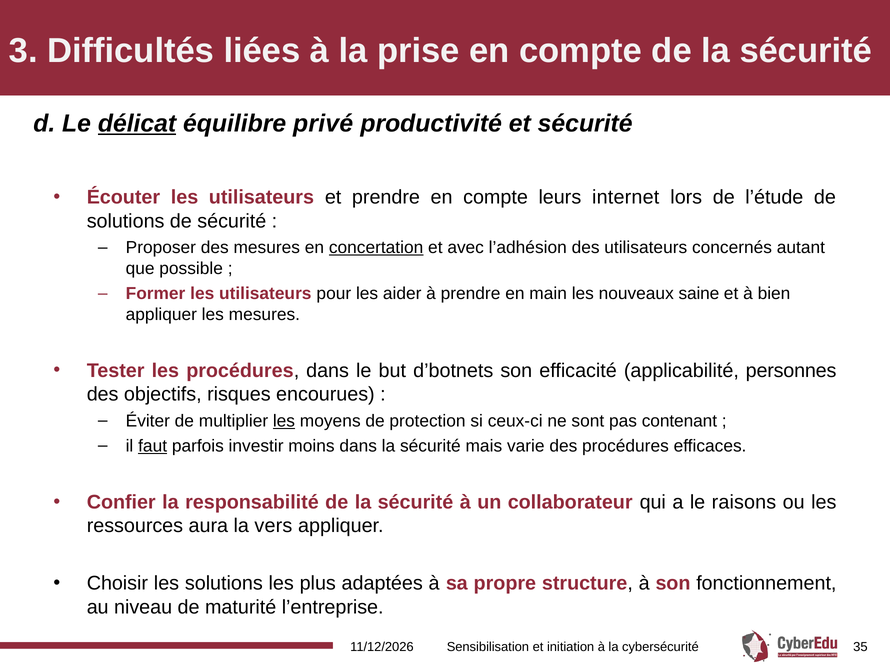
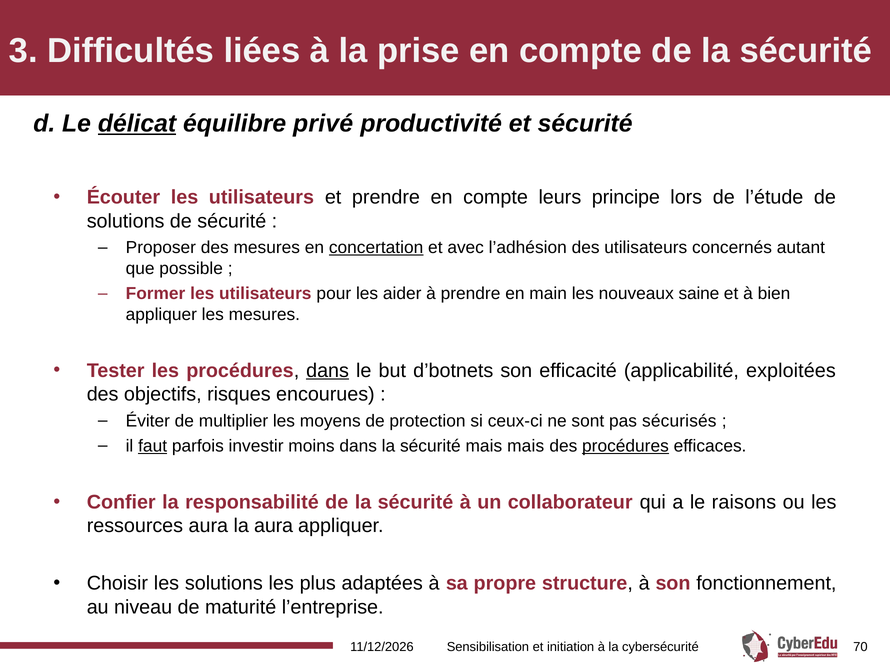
internet: internet -> principe
dans at (328, 370) underline: none -> present
personnes: personnes -> exploitées
les at (284, 421) underline: present -> none
contenant: contenant -> sécurisés
mais varie: varie -> mais
procédures at (625, 446) underline: none -> present
la vers: vers -> aura
35: 35 -> 70
